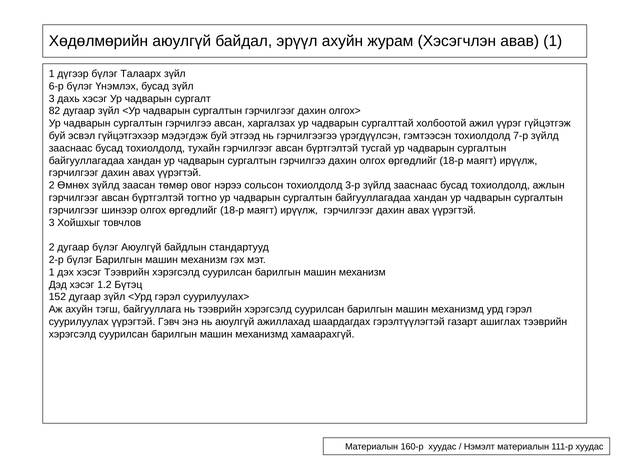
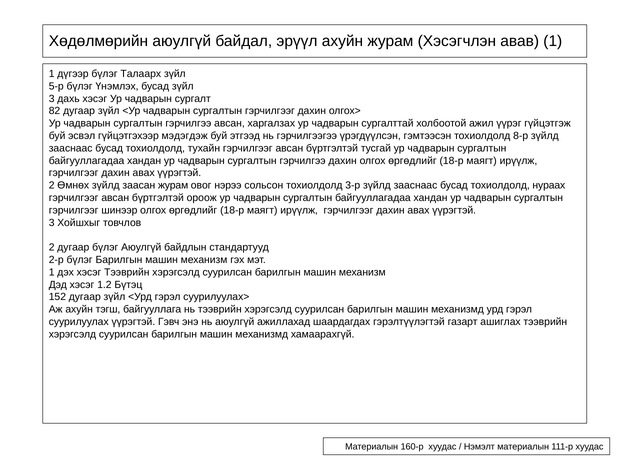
6-р: 6-р -> 5-р
7-р: 7-р -> 8-р
заасан төмөр: төмөр -> журам
ажлын: ажлын -> нураах
тогтно: тогтно -> ороож
